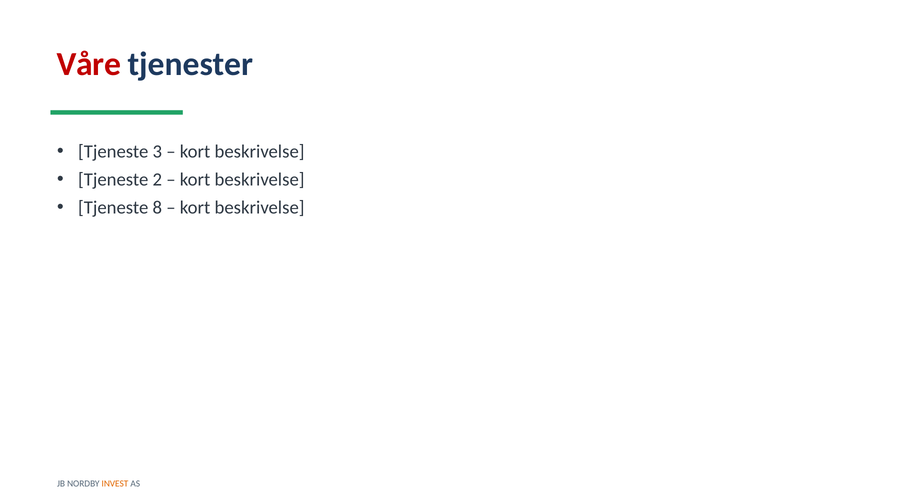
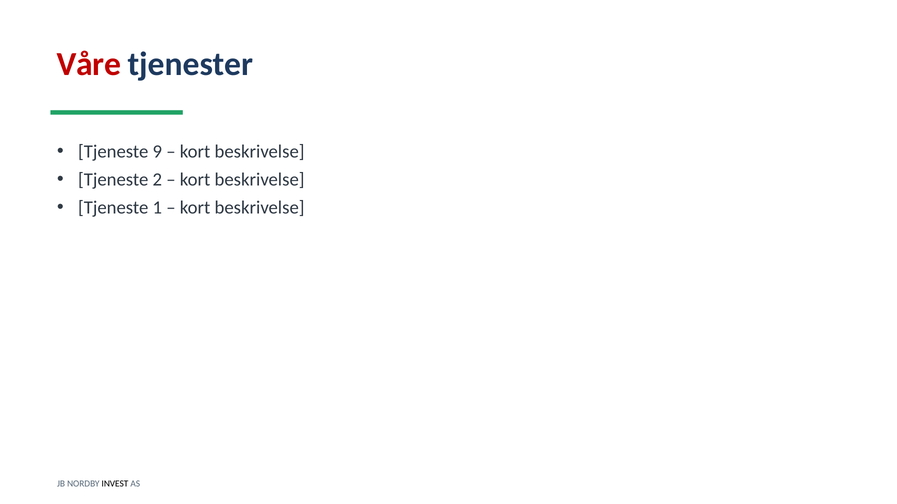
3: 3 -> 9
8: 8 -> 1
INVEST colour: orange -> black
